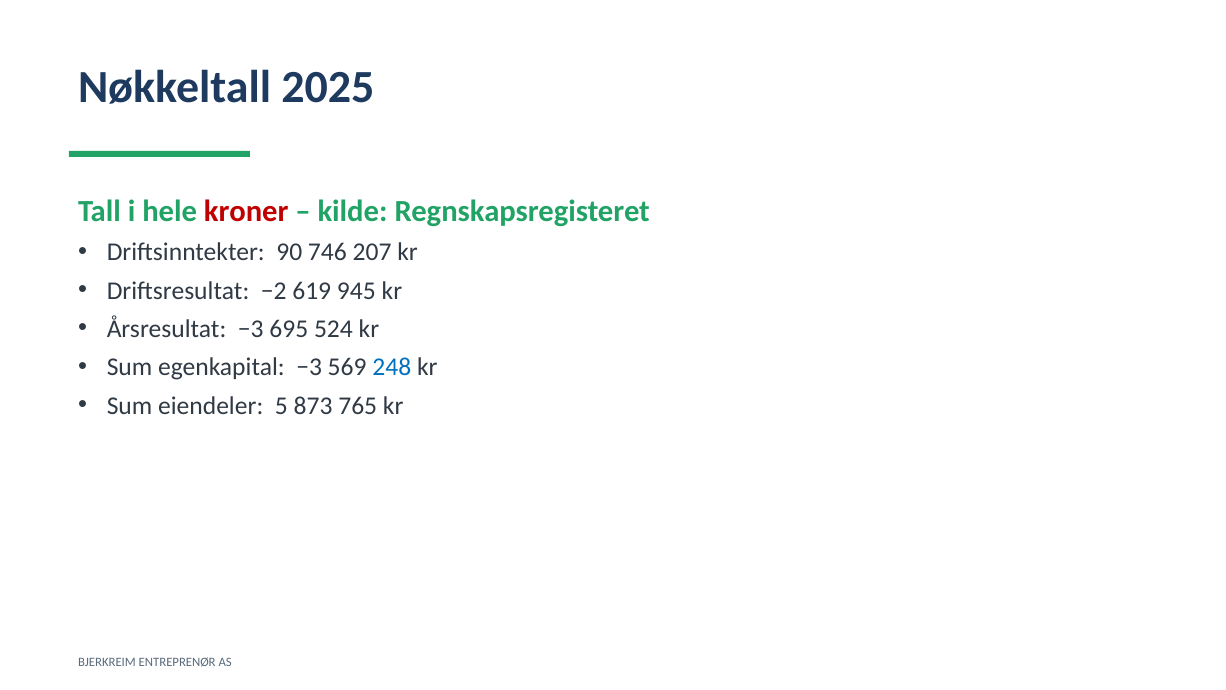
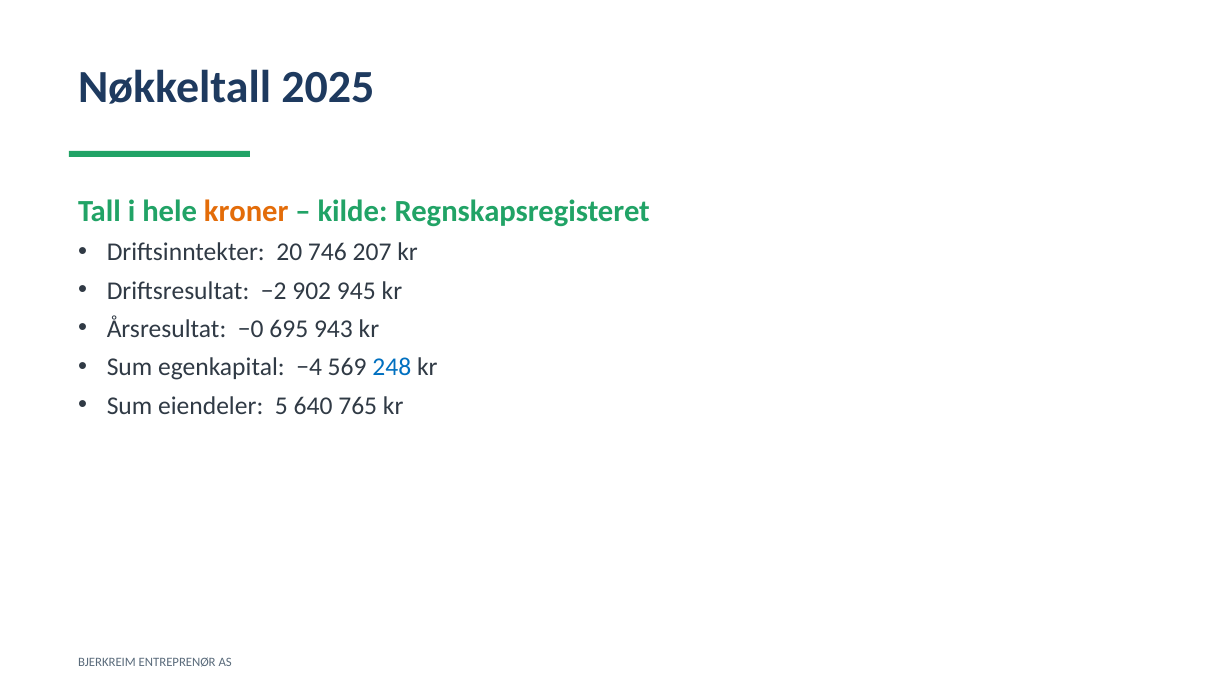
kroner colour: red -> orange
90: 90 -> 20
619: 619 -> 902
Årsresultat −3: −3 -> −0
524: 524 -> 943
egenkapital −3: −3 -> −4
873: 873 -> 640
